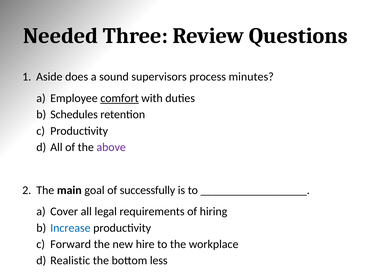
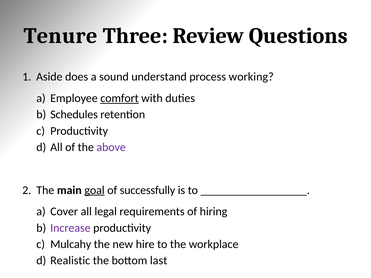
Needed: Needed -> Tenure
supervisors: supervisors -> understand
minutes: minutes -> working
goal underline: none -> present
Increase colour: blue -> purple
Forward: Forward -> Mulcahy
less: less -> last
